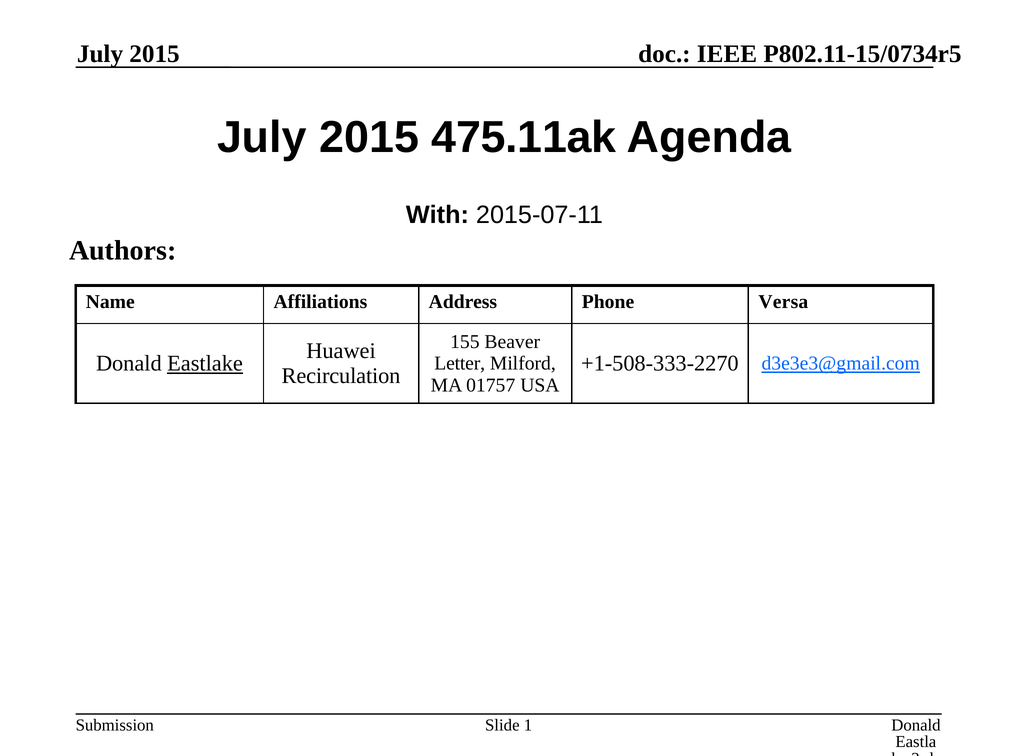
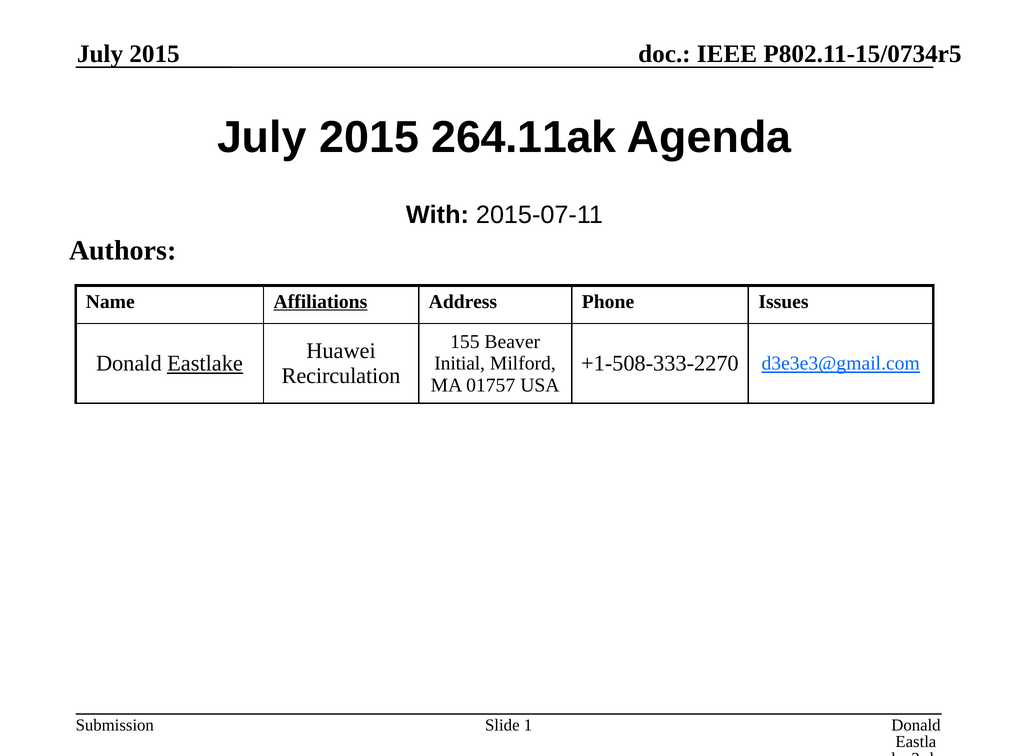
475.11ak: 475.11ak -> 264.11ak
Affiliations underline: none -> present
Versa: Versa -> Issues
Letter: Letter -> Initial
